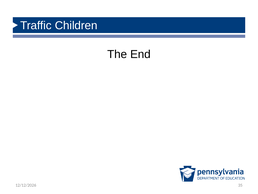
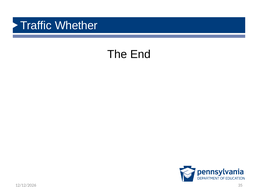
Children: Children -> Whether
